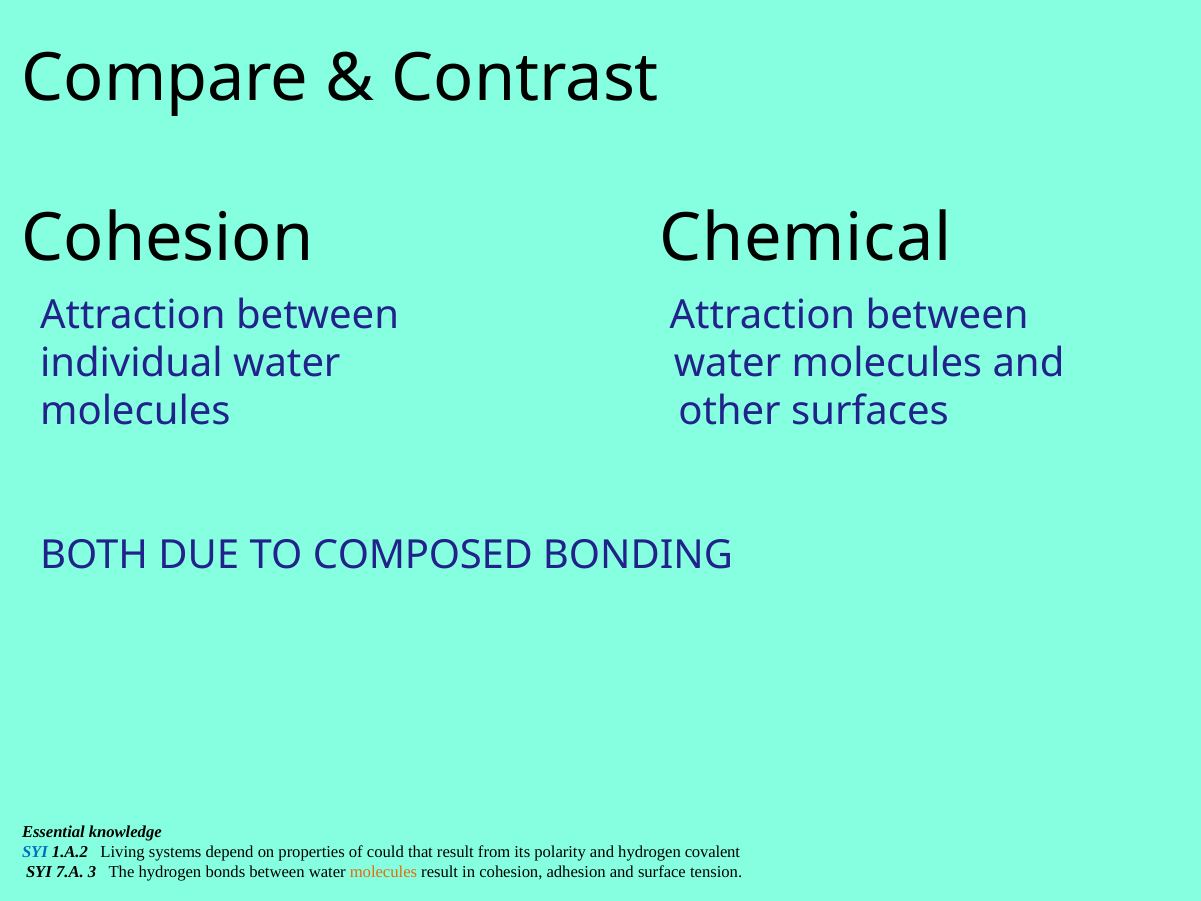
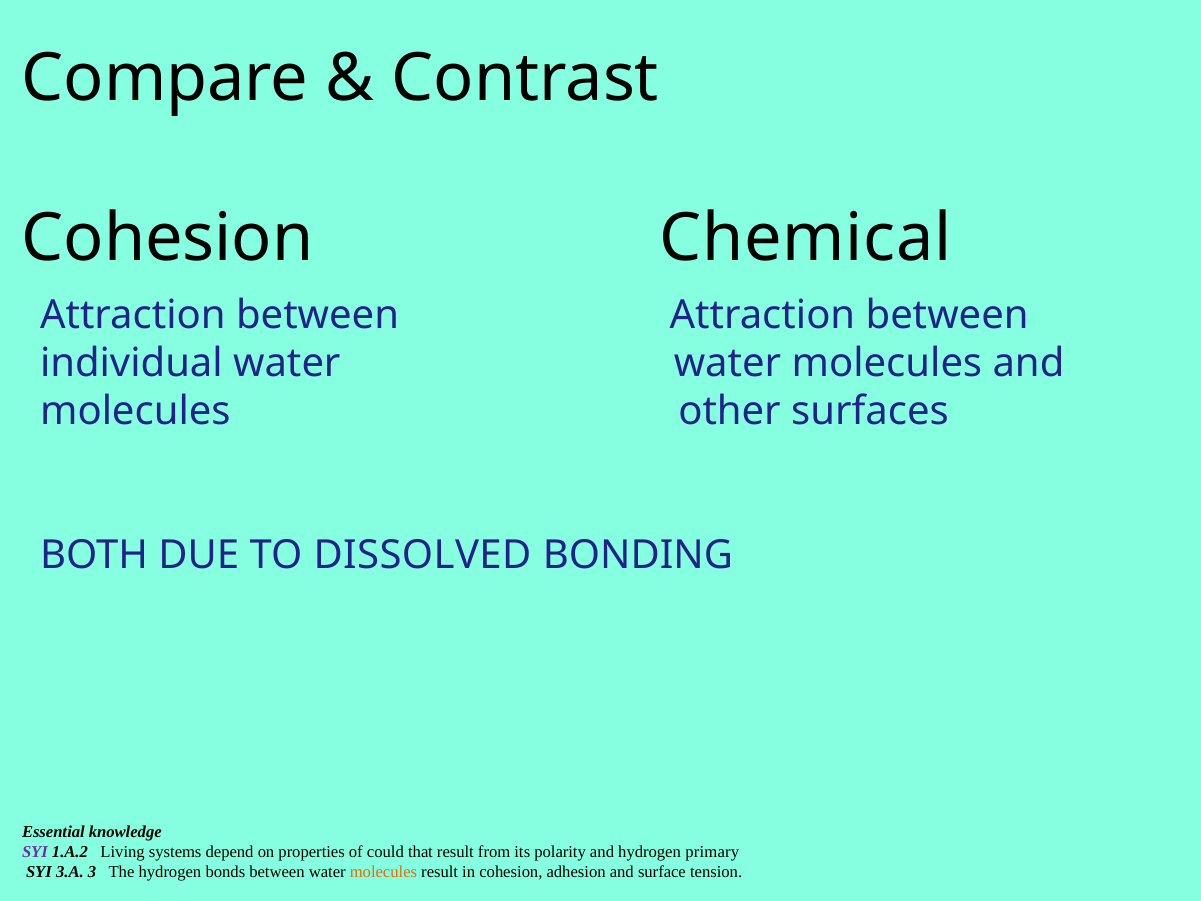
COMPOSED: COMPOSED -> DISSOLVED
SYI at (35, 852) colour: blue -> purple
covalent: covalent -> primary
7.A: 7.A -> 3.A
